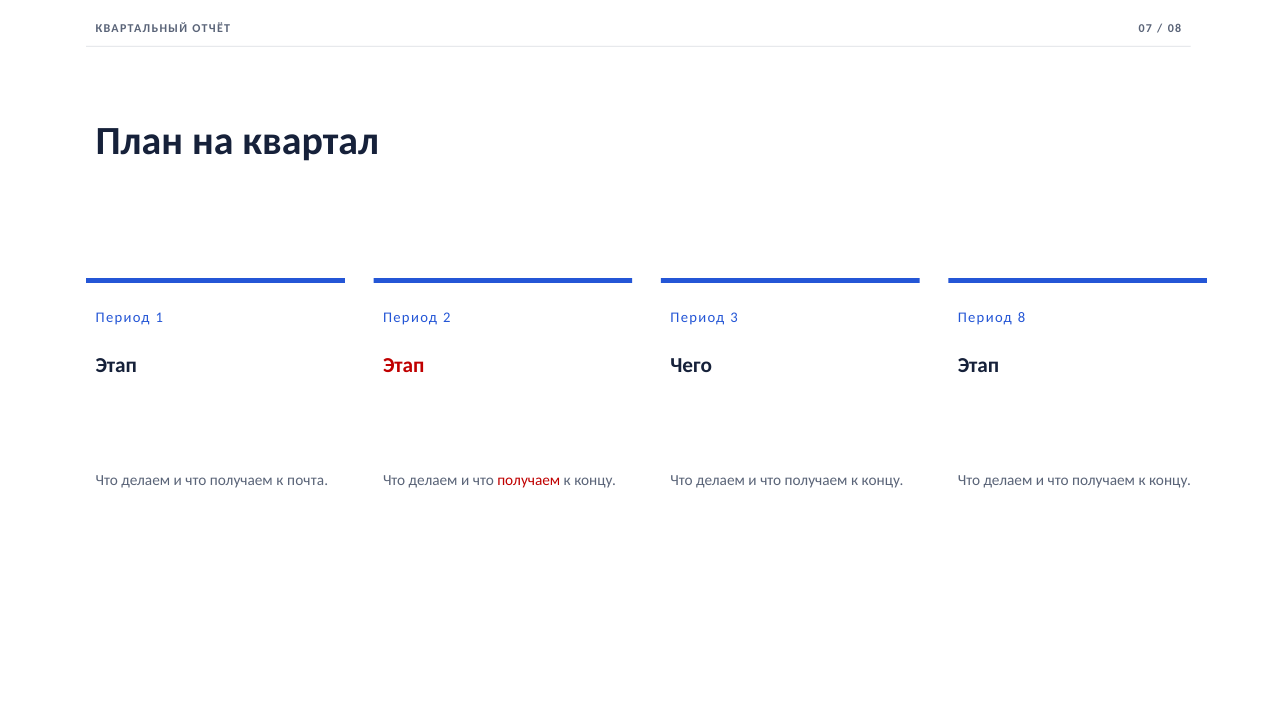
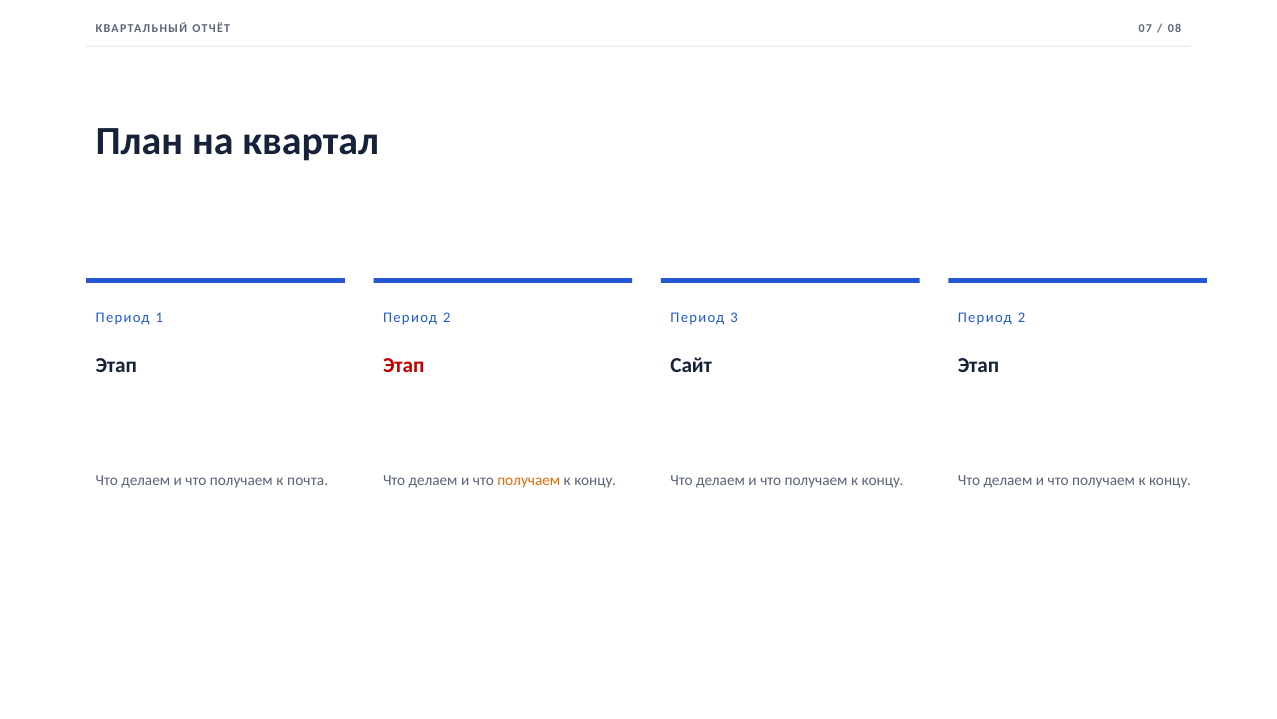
8 at (1022, 317): 8 -> 2
Чего: Чего -> Сайт
получаем at (529, 480) colour: red -> orange
